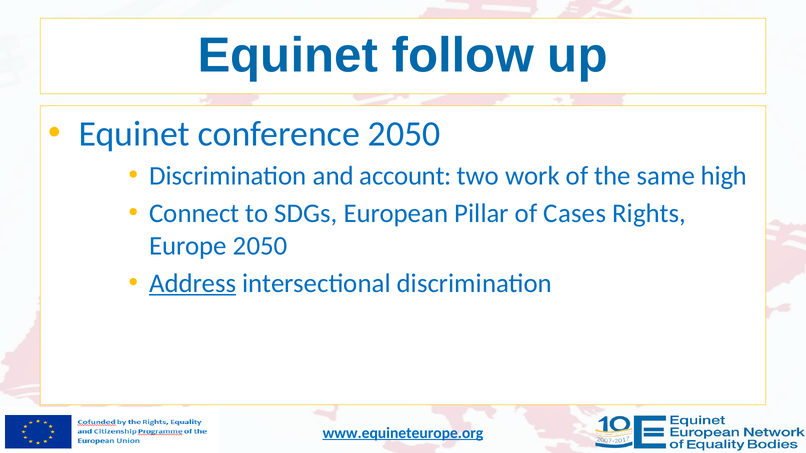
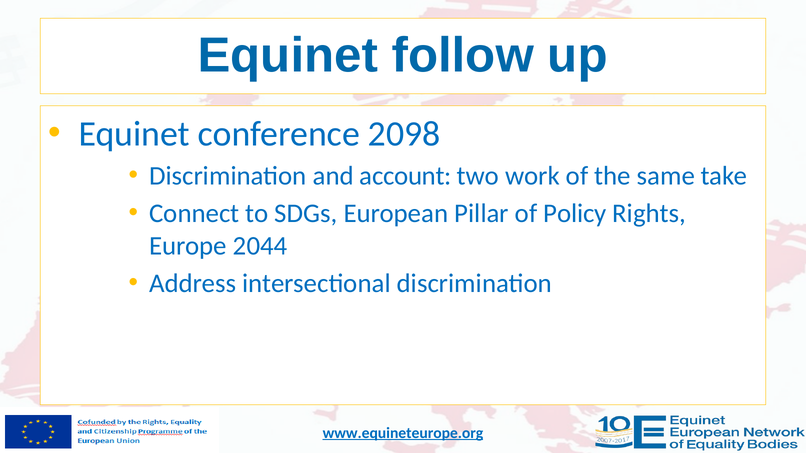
conference 2050: 2050 -> 2098
high: high -> take
Cases: Cases -> Policy
Europe 2050: 2050 -> 2044
Address underline: present -> none
